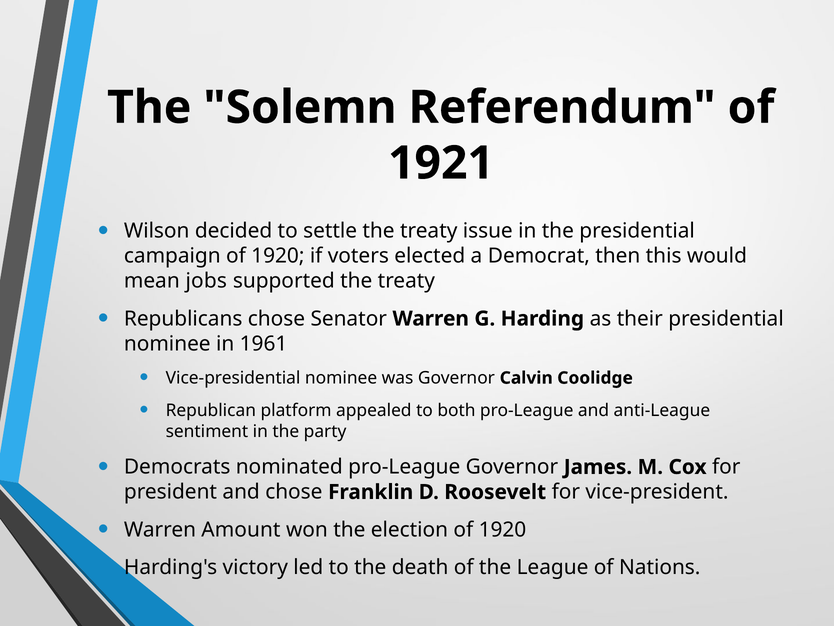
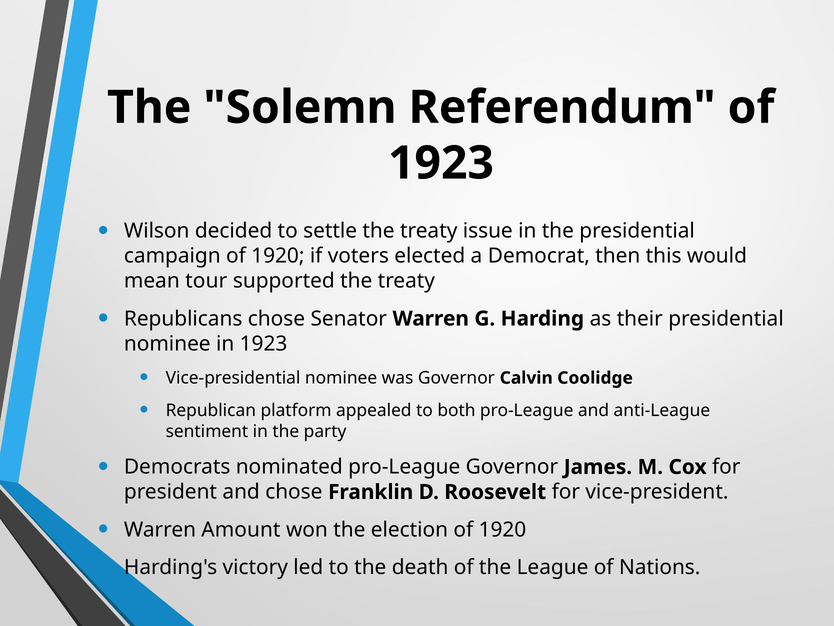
1921 at (441, 163): 1921 -> 1923
jobs: jobs -> tour
in 1961: 1961 -> 1923
